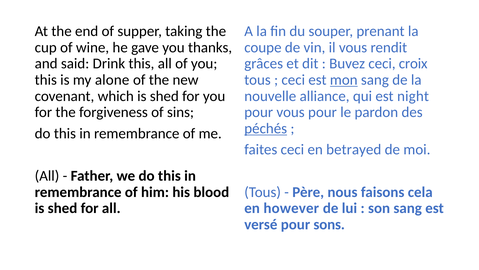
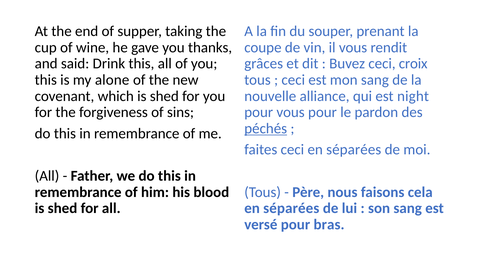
mon underline: present -> none
ceci en betrayed: betrayed -> séparées
however at (291, 208): however -> séparées
sons: sons -> bras
